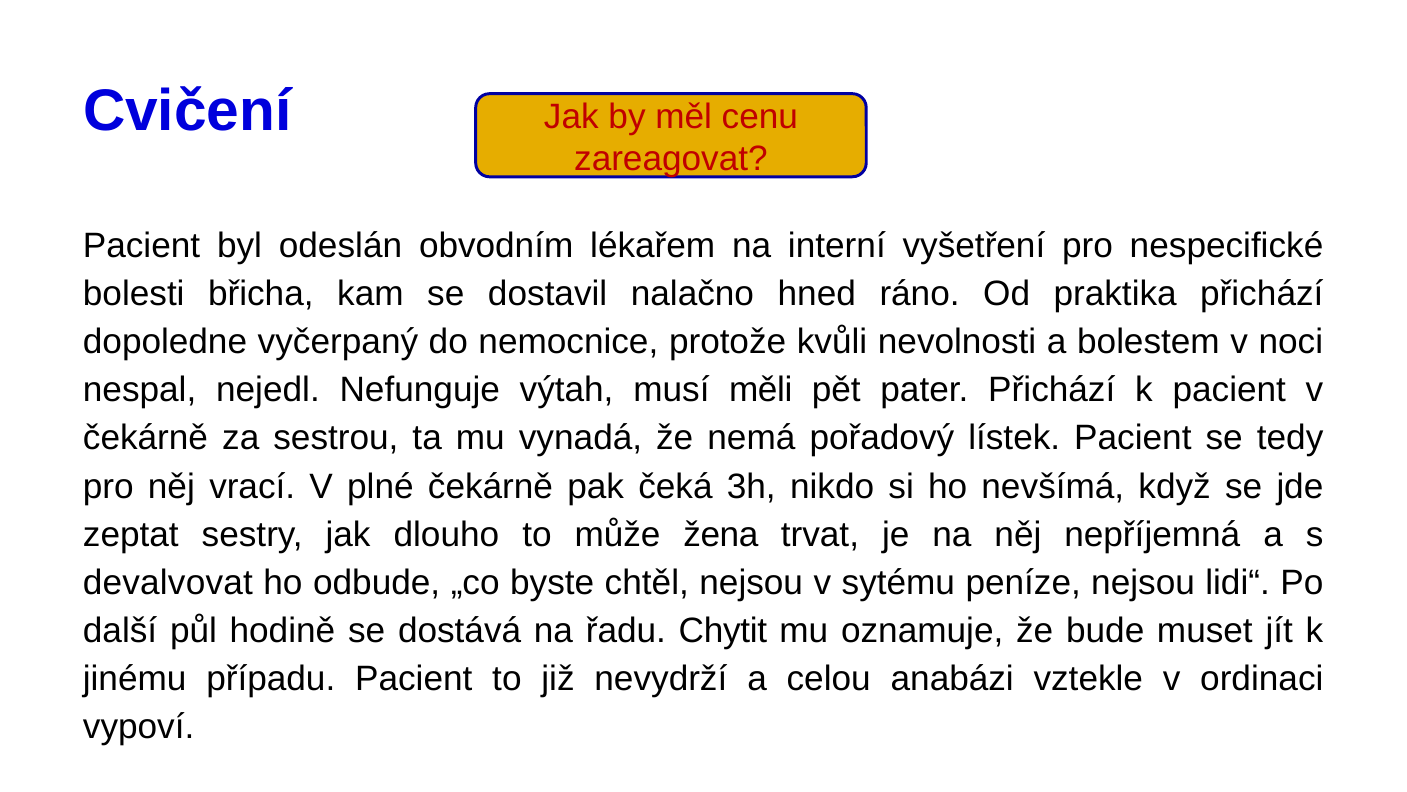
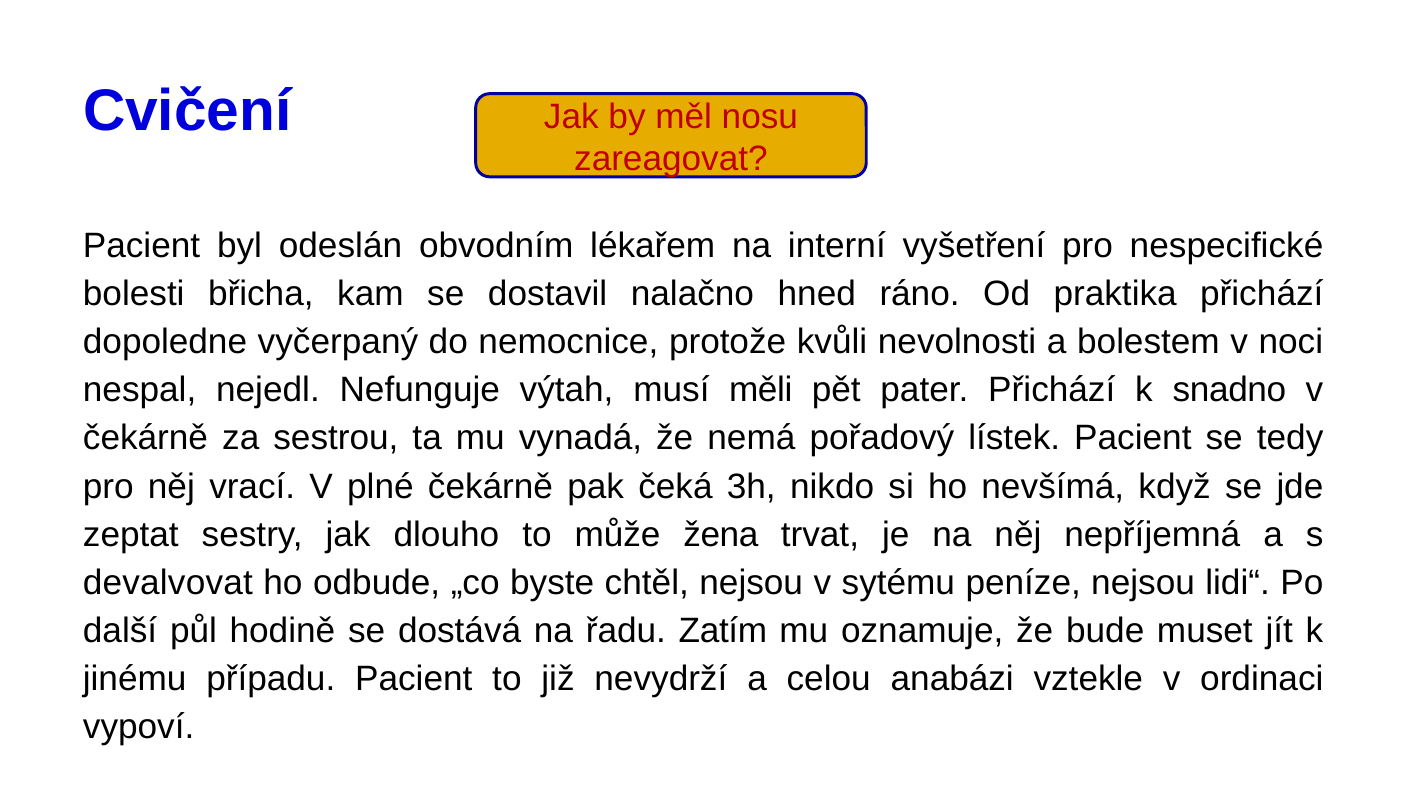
cenu: cenu -> nosu
k pacient: pacient -> snadno
Chytit: Chytit -> Zatím
